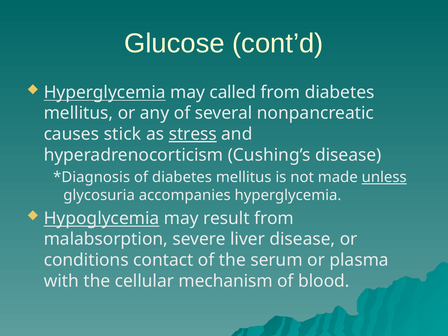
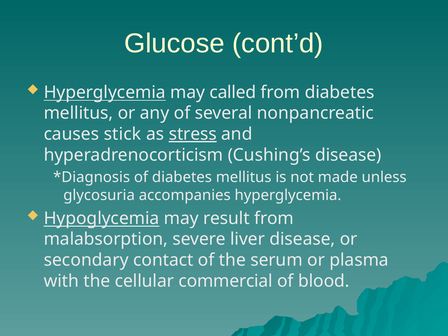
unless underline: present -> none
conditions: conditions -> secondary
mechanism: mechanism -> commercial
